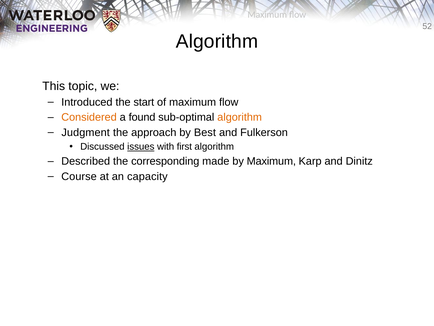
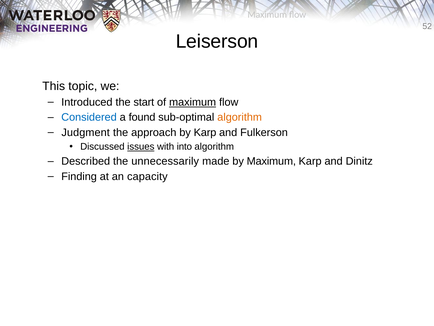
Algorithm at (217, 41): Algorithm -> Leiserson
maximum at (193, 102) underline: none -> present
Considered colour: orange -> blue
by Best: Best -> Karp
first: first -> into
corresponding: corresponding -> unnecessarily
Course: Course -> Finding
